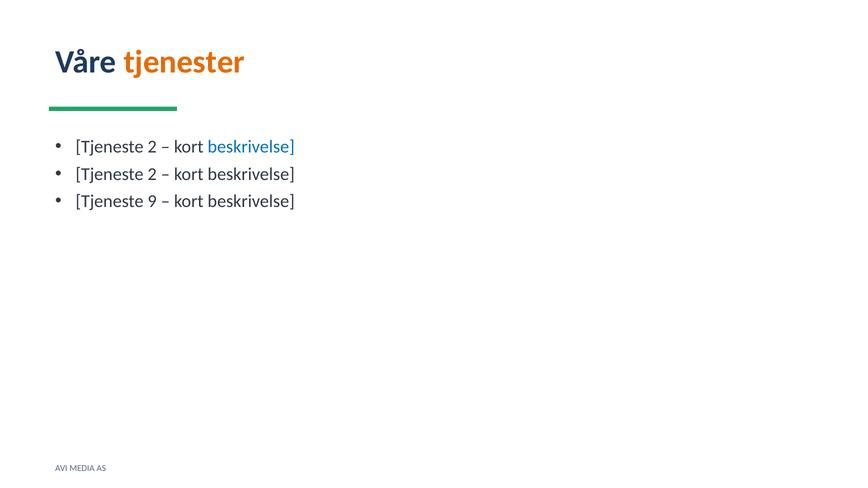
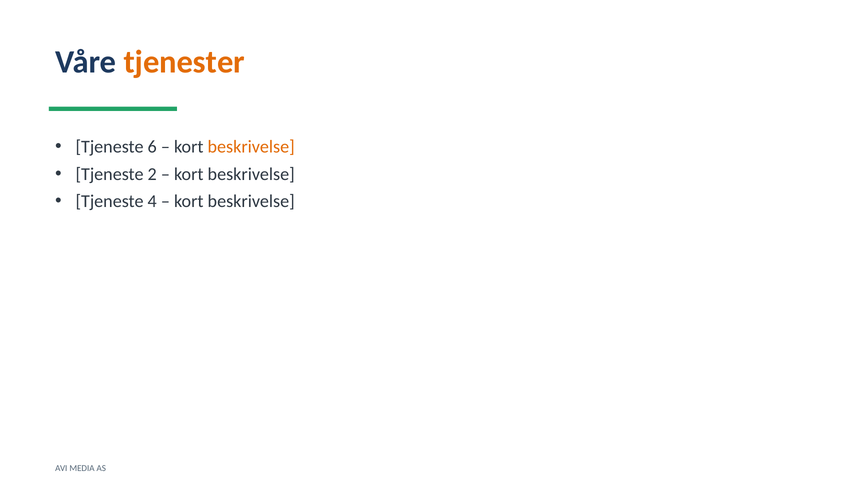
2 at (152, 147): 2 -> 6
beskrivelse at (251, 147) colour: blue -> orange
9: 9 -> 4
